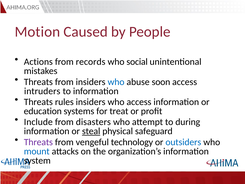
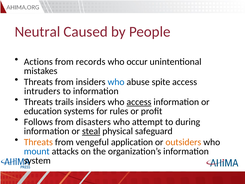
Motion: Motion -> Neutral
social: social -> occur
soon: soon -> spite
rules: rules -> trails
access at (139, 102) underline: none -> present
treat: treat -> rules
Include: Include -> Follows
Threats at (38, 142) colour: purple -> orange
technology: technology -> application
outsiders colour: blue -> orange
